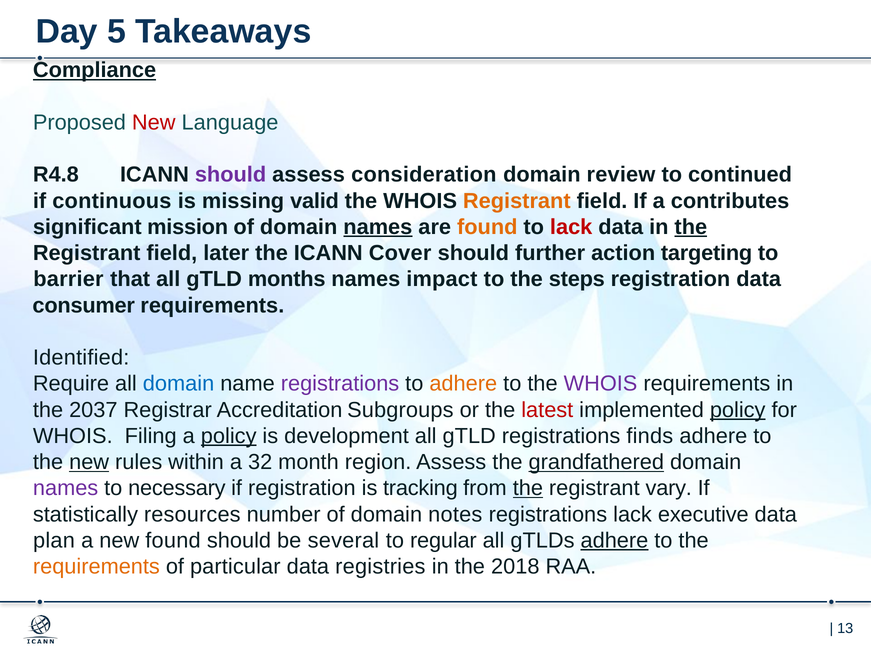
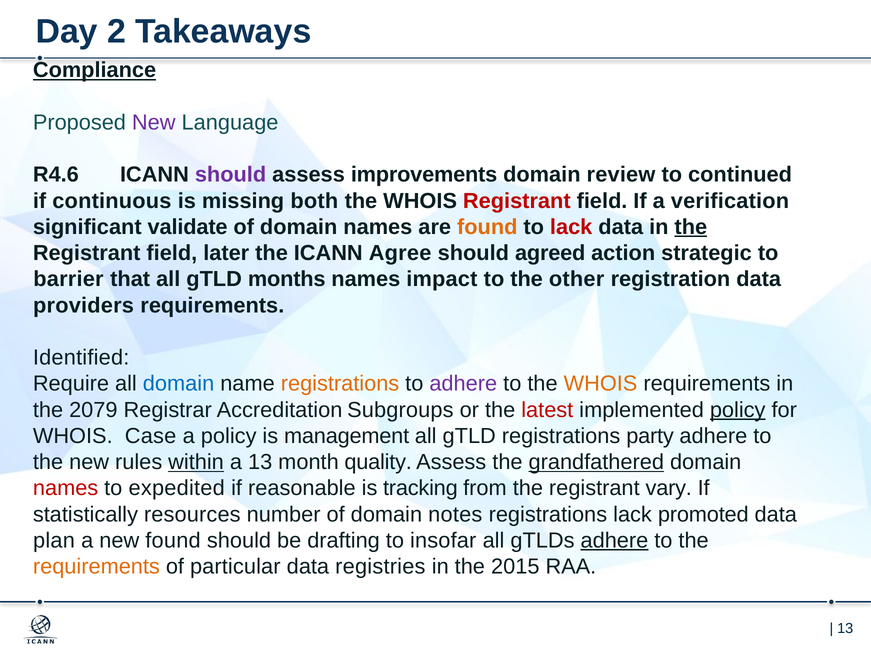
5: 5 -> 2
New at (154, 123) colour: red -> purple
R4.8: R4.8 -> R4.6
consideration: consideration -> improvements
valid: valid -> both
Registrant at (517, 201) colour: orange -> red
contributes: contributes -> verification
mission: mission -> validate
names at (378, 227) underline: present -> none
Cover: Cover -> Agree
further: further -> agreed
targeting: targeting -> strategic
steps: steps -> other
consumer: consumer -> providers
registrations at (340, 384) colour: purple -> orange
adhere at (463, 384) colour: orange -> purple
WHOIS at (600, 384) colour: purple -> orange
2037: 2037 -> 2079
Filing: Filing -> Case
policy at (229, 436) underline: present -> none
development: development -> management
finds: finds -> party
new at (89, 462) underline: present -> none
within underline: none -> present
a 32: 32 -> 13
region: region -> quality
names at (66, 488) colour: purple -> red
necessary: necessary -> expedited
if registration: registration -> reasonable
the at (528, 488) underline: present -> none
executive: executive -> promoted
several: several -> drafting
regular: regular -> insofar
2018: 2018 -> 2015
